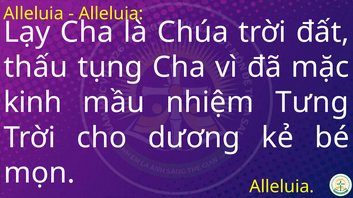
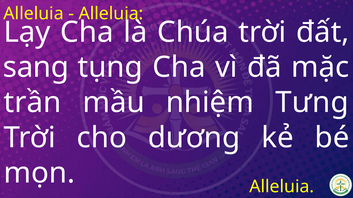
thấu: thấu -> sang
kinh: kinh -> trần
